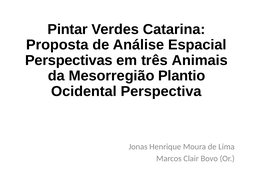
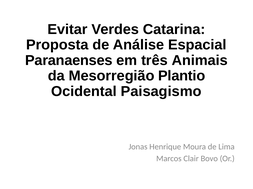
Pintar: Pintar -> Evitar
Perspectivas: Perspectivas -> Paranaenses
Perspectiva: Perspectiva -> Paisagismo
